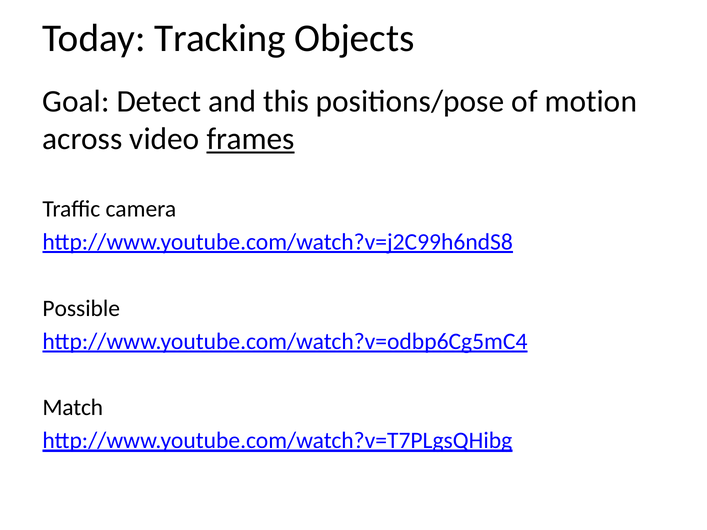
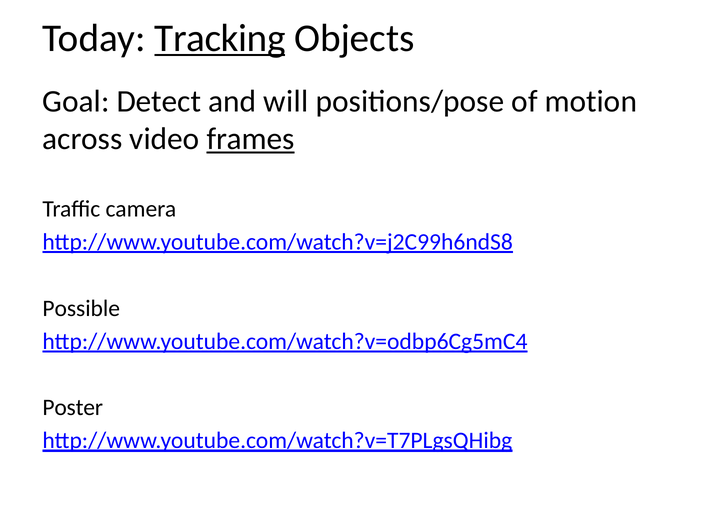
Tracking underline: none -> present
this: this -> will
Match: Match -> Poster
